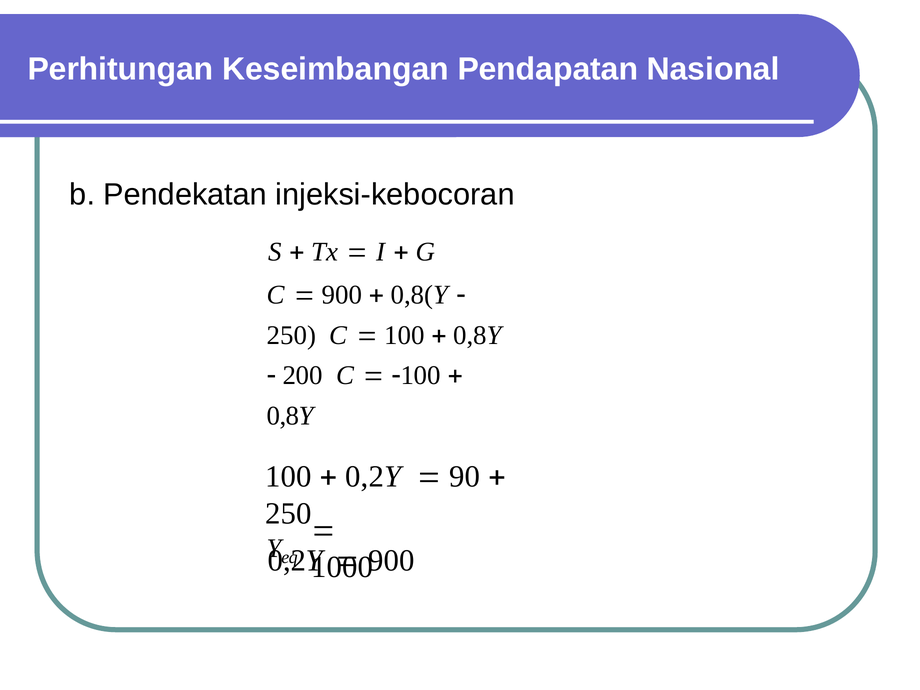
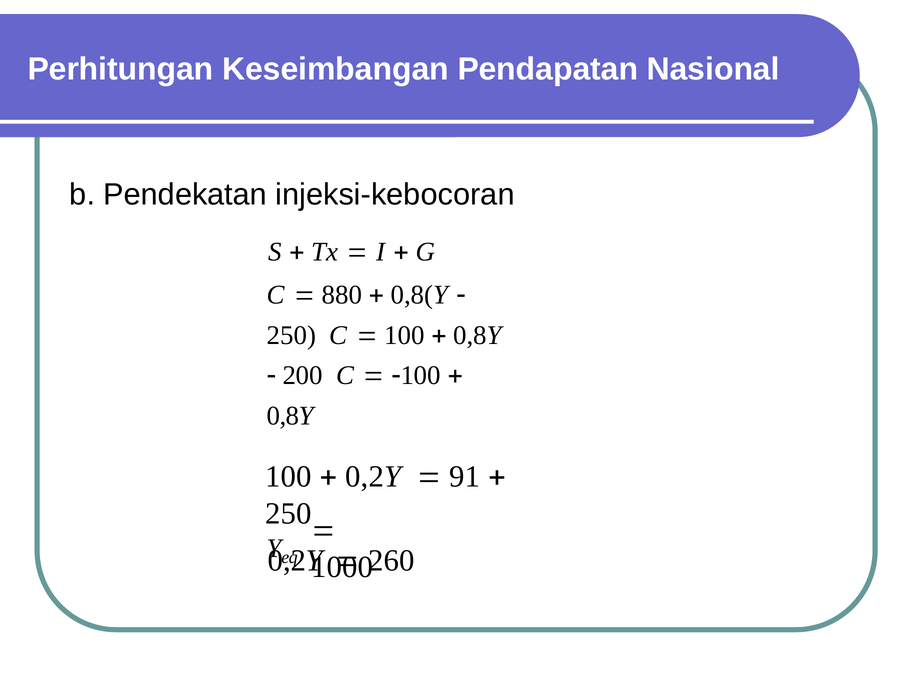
900 at (342, 295): 900 -> 880
90: 90 -> 91
900 at (391, 560): 900 -> 260
